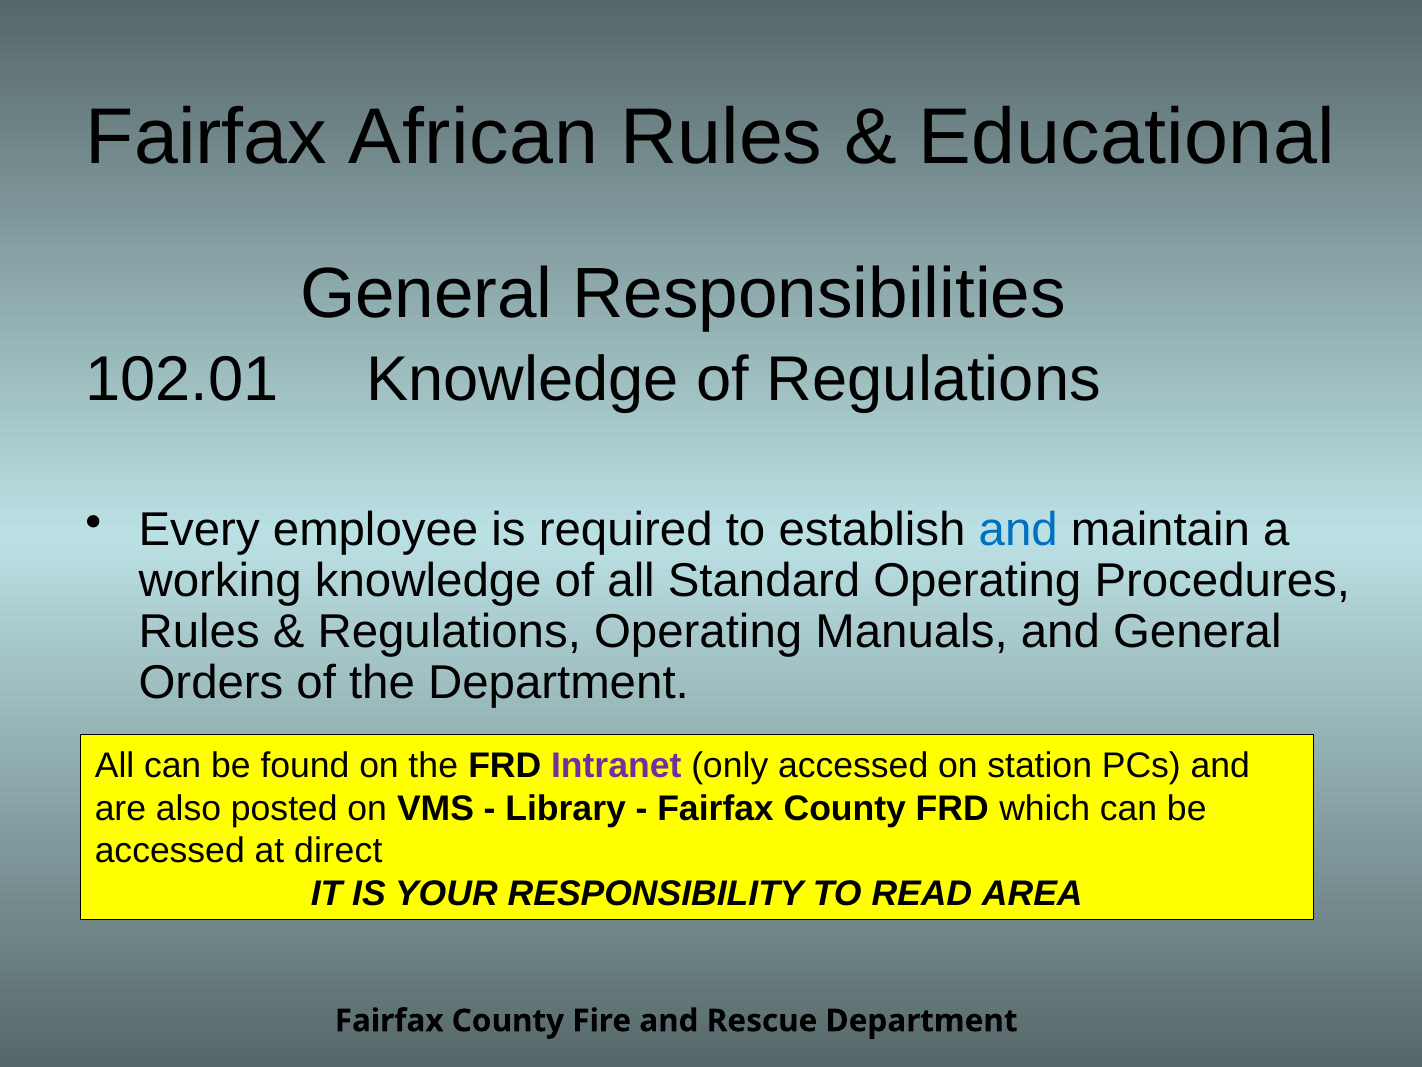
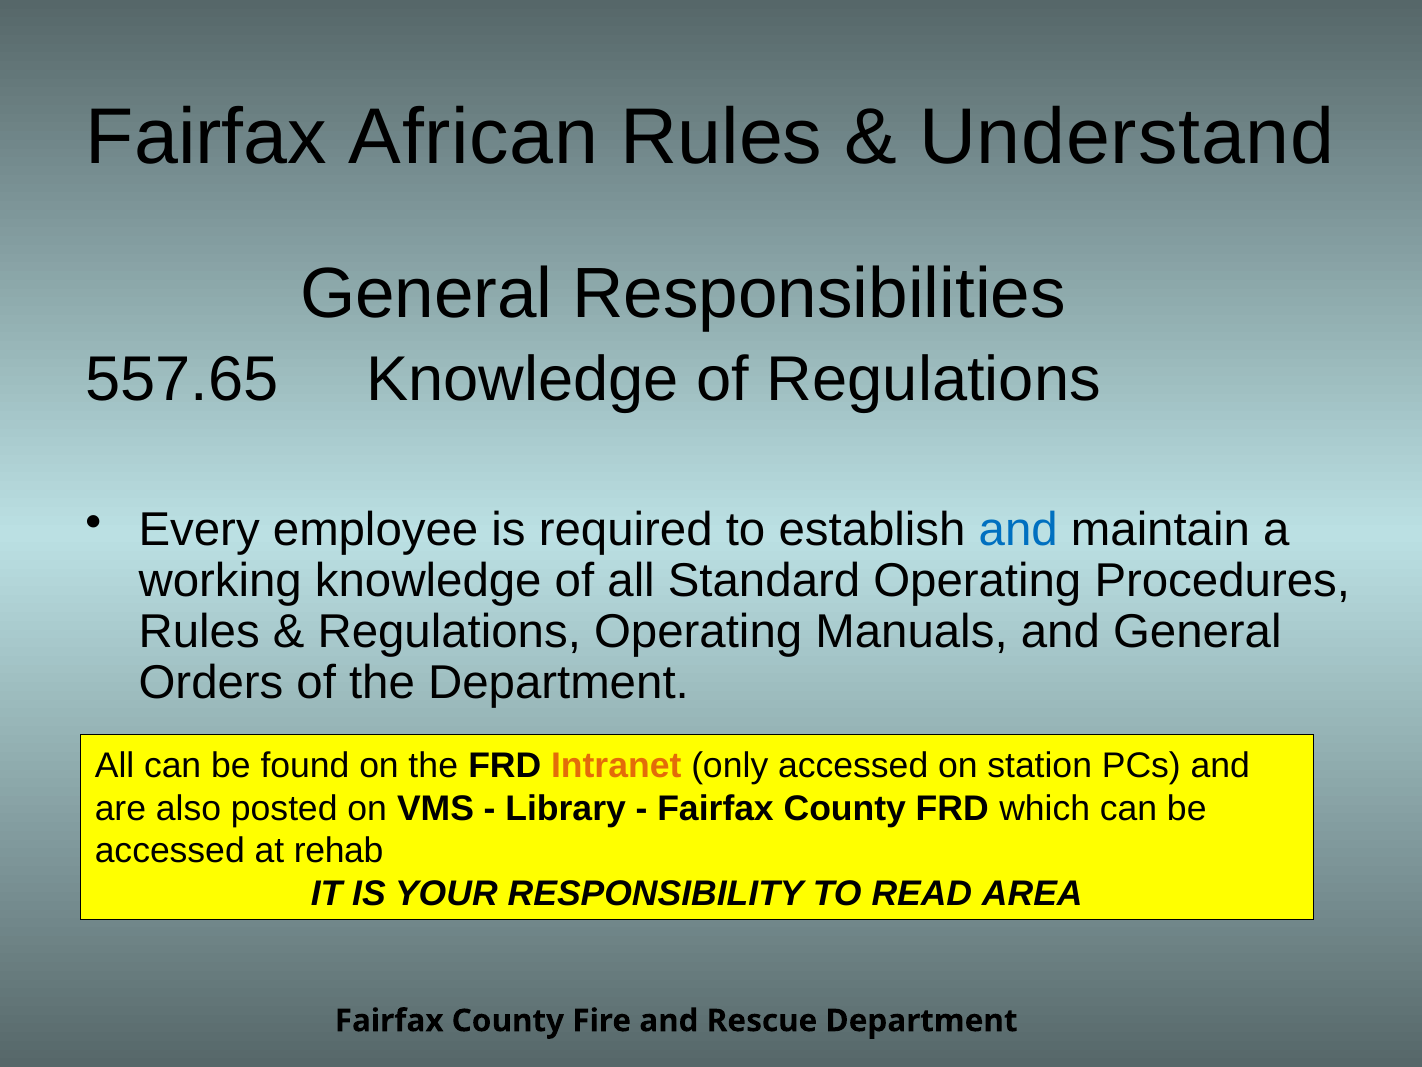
Educational: Educational -> Understand
102.01: 102.01 -> 557.65
Intranet colour: purple -> orange
direct: direct -> rehab
